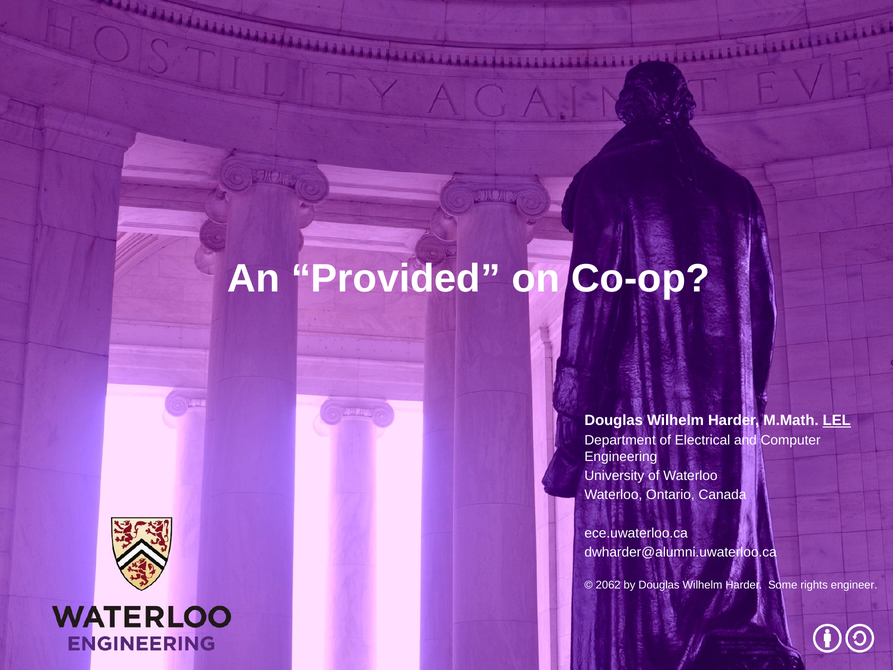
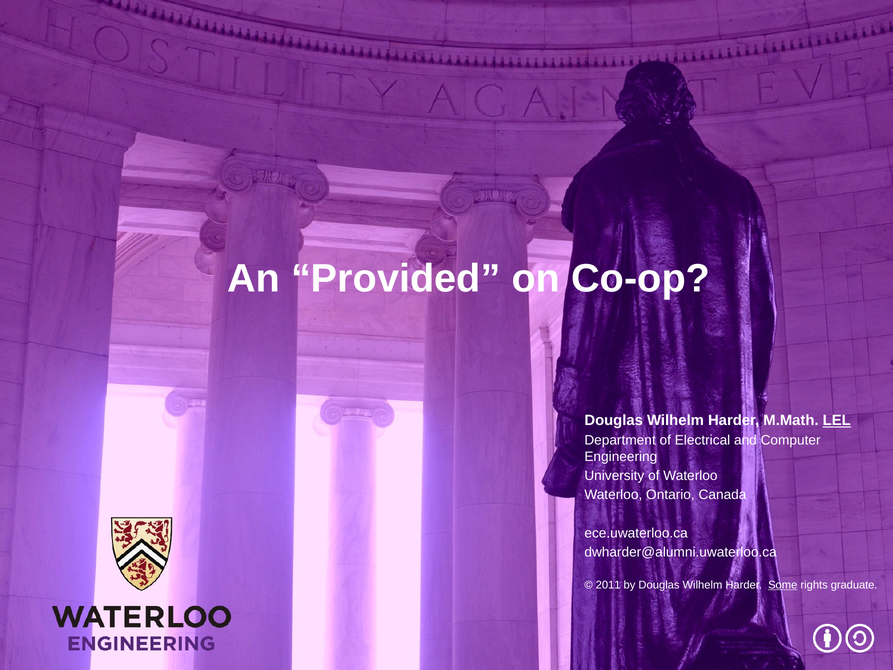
2062: 2062 -> 2011
Some underline: none -> present
engineer: engineer -> graduate
